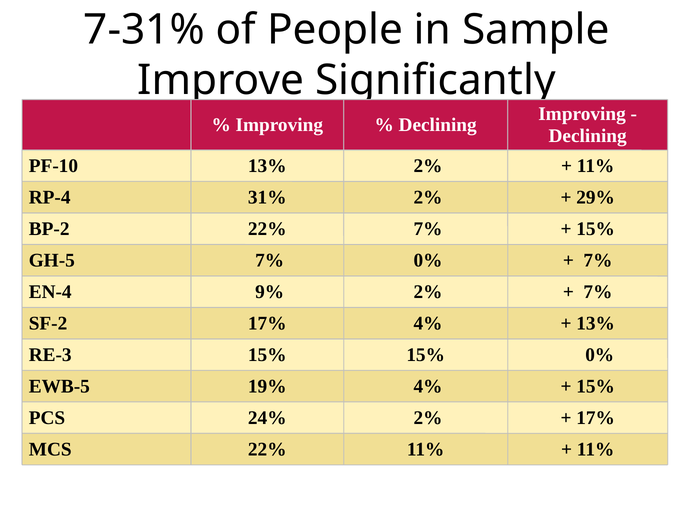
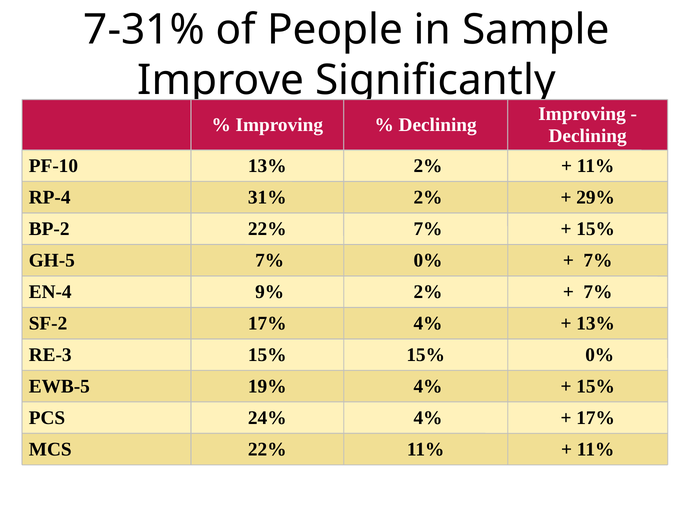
24% 2%: 2% -> 4%
